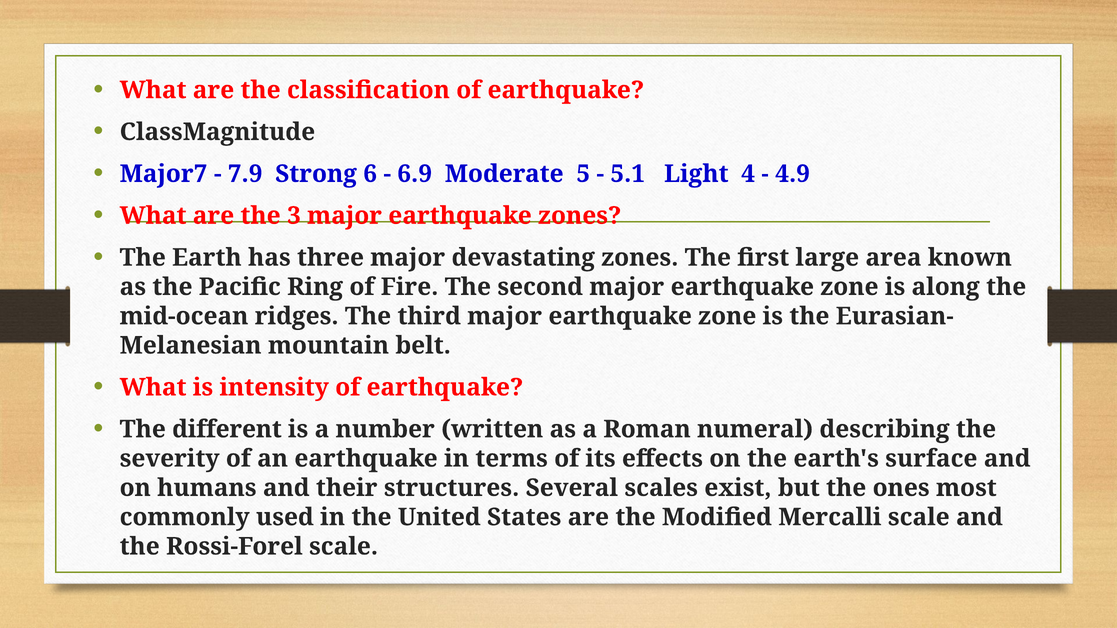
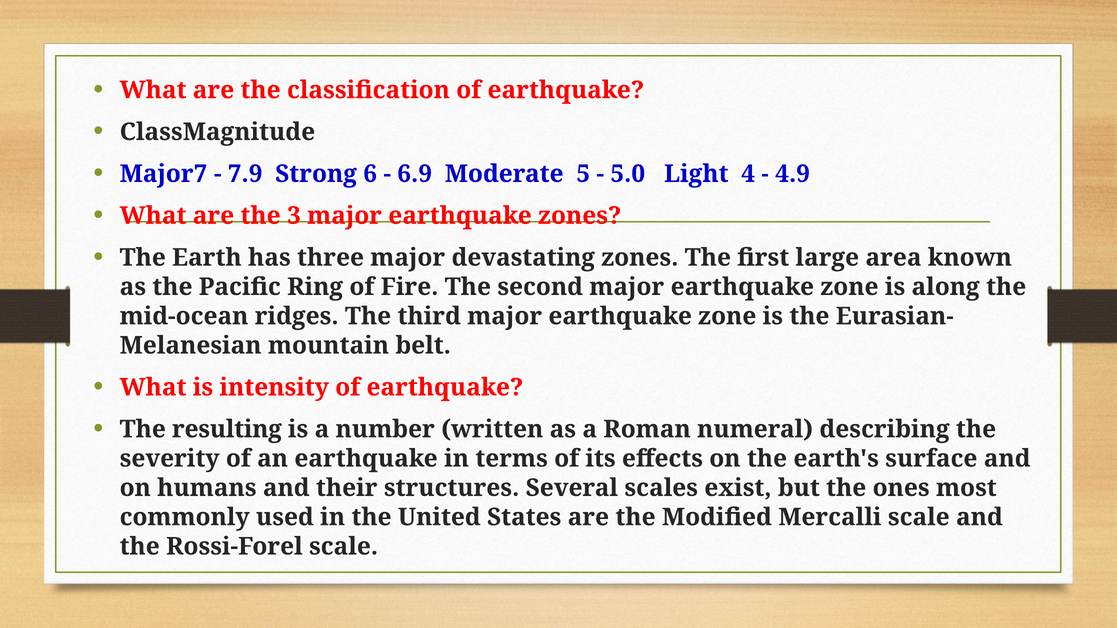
5.1: 5.1 -> 5.0
different: different -> resulting
